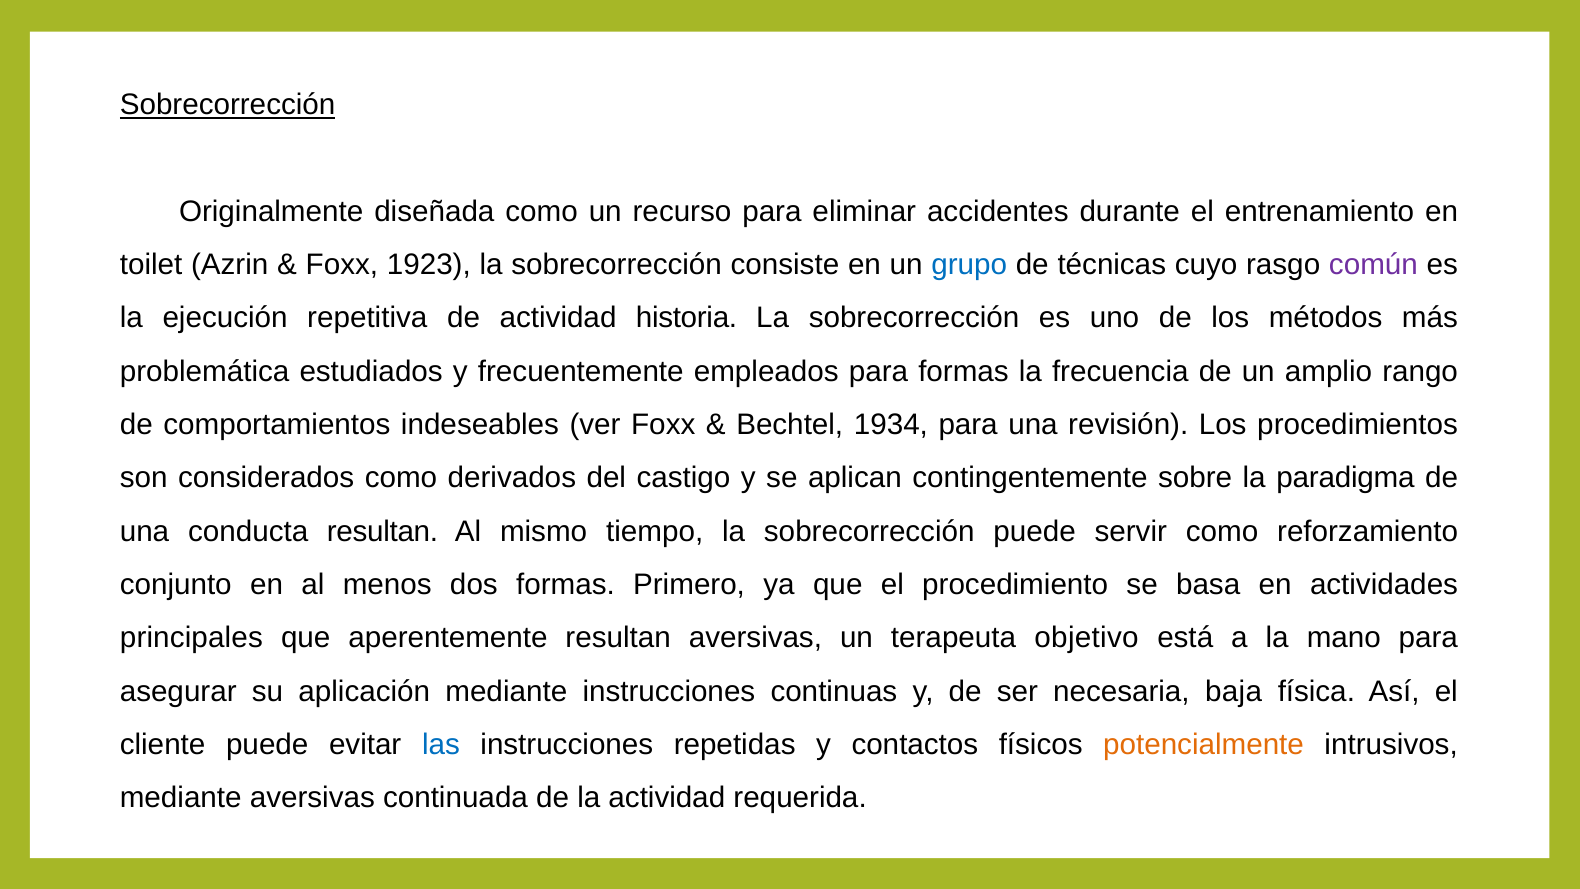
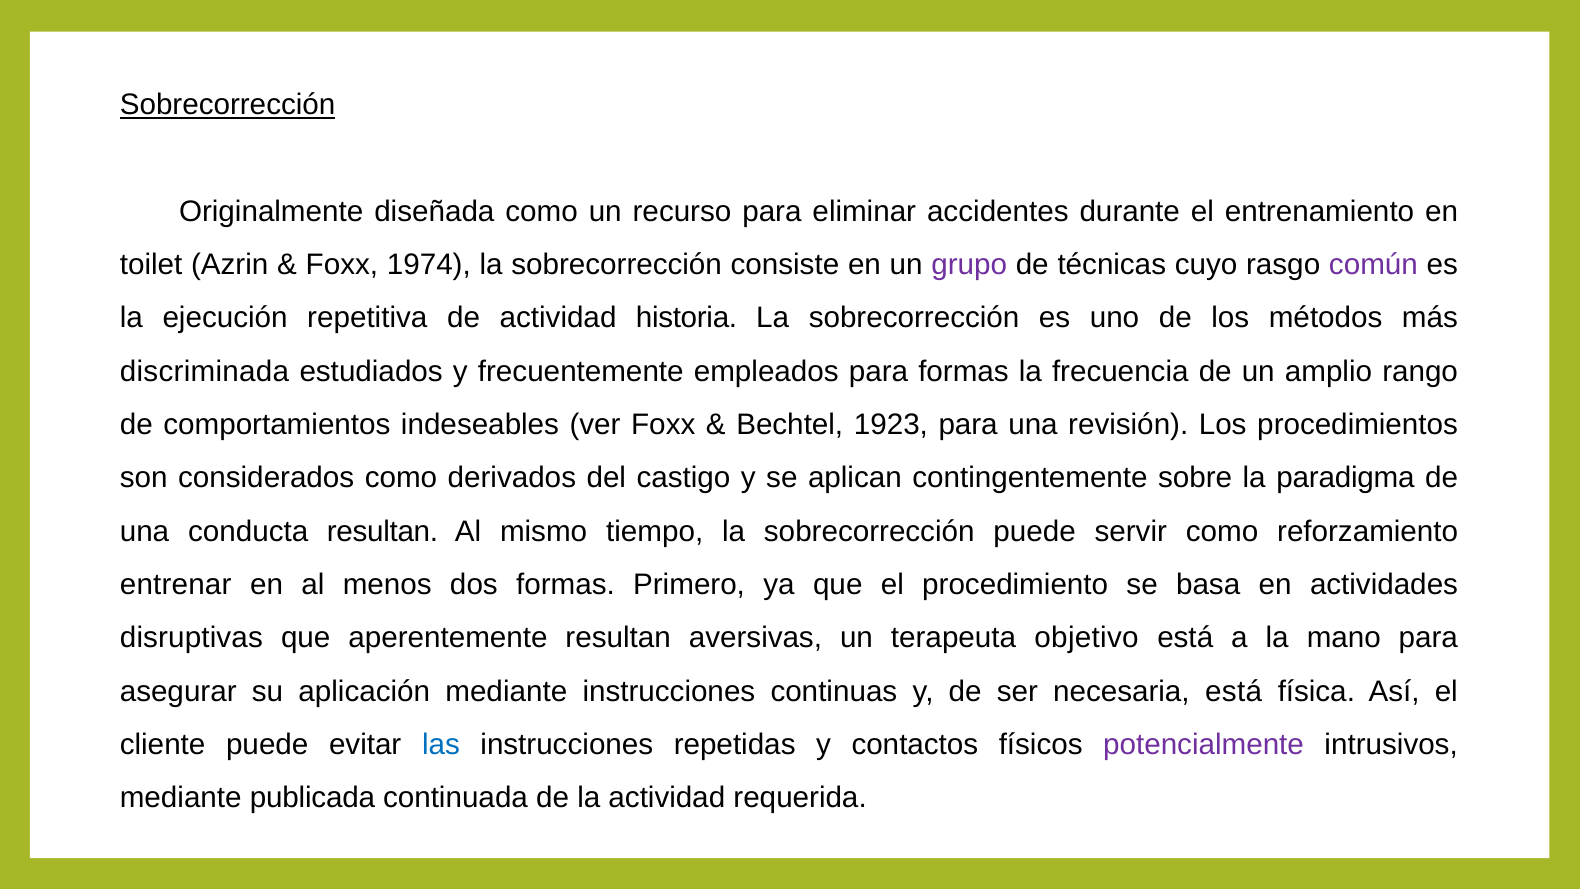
1923: 1923 -> 1974
grupo colour: blue -> purple
problemática: problemática -> discriminada
1934: 1934 -> 1923
conjunto: conjunto -> entrenar
principales: principales -> disruptivas
necesaria baja: baja -> está
potencialmente colour: orange -> purple
mediante aversivas: aversivas -> publicada
